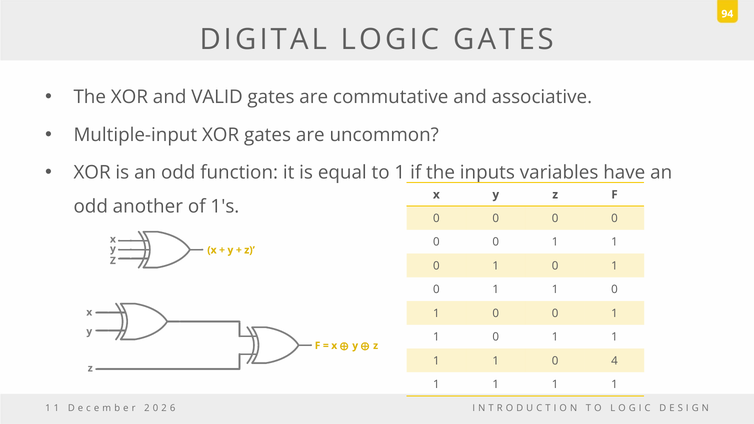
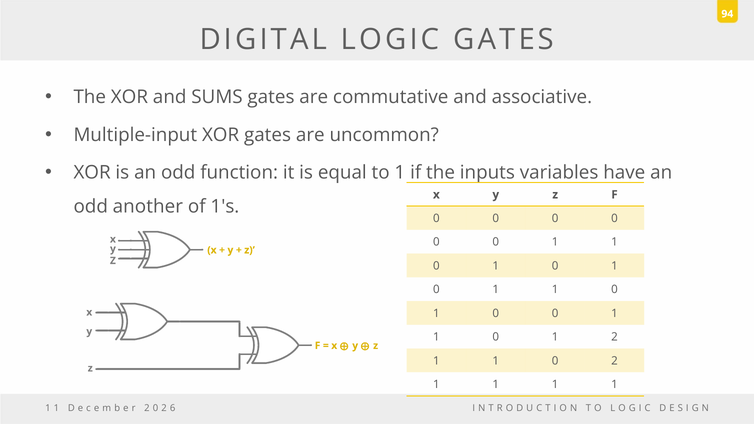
VALID: VALID -> SUMS
1 at (615, 337): 1 -> 2
1 0 4: 4 -> 2
